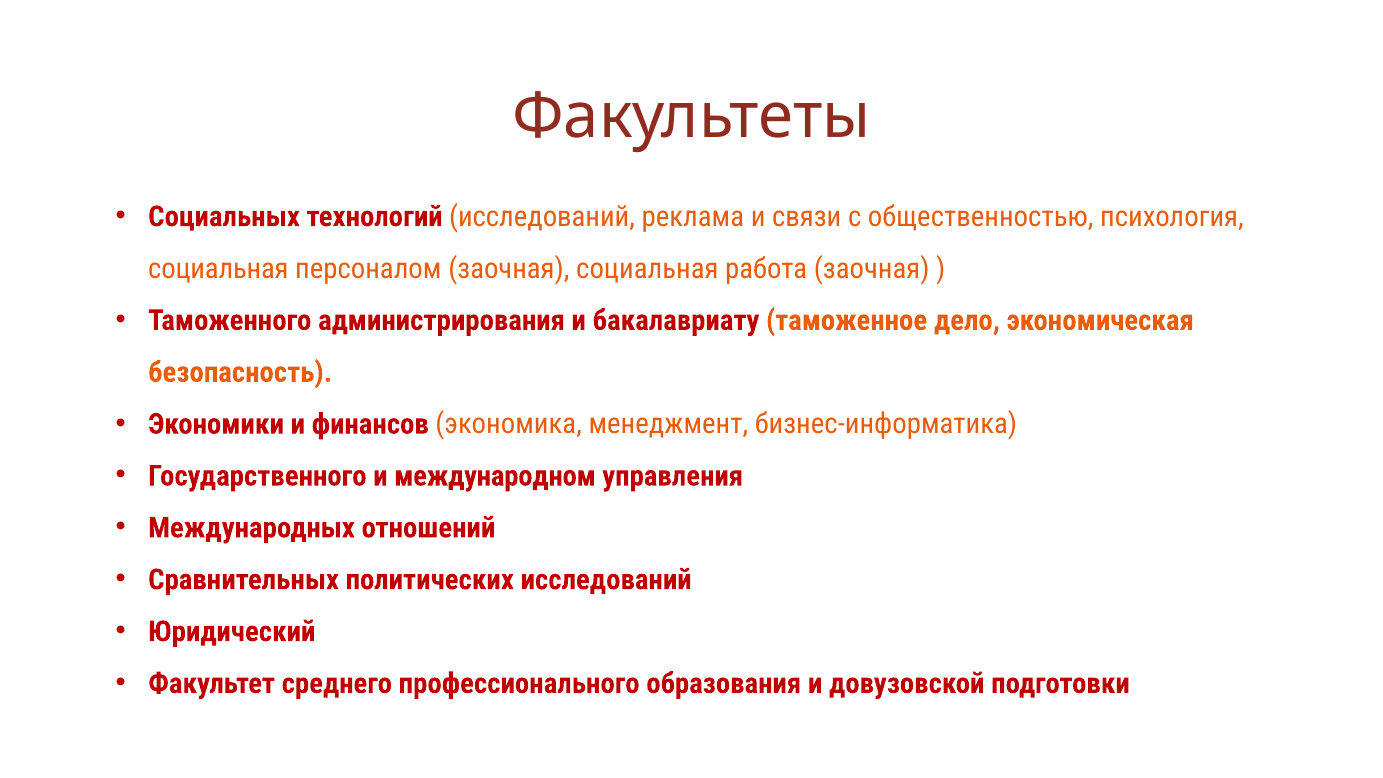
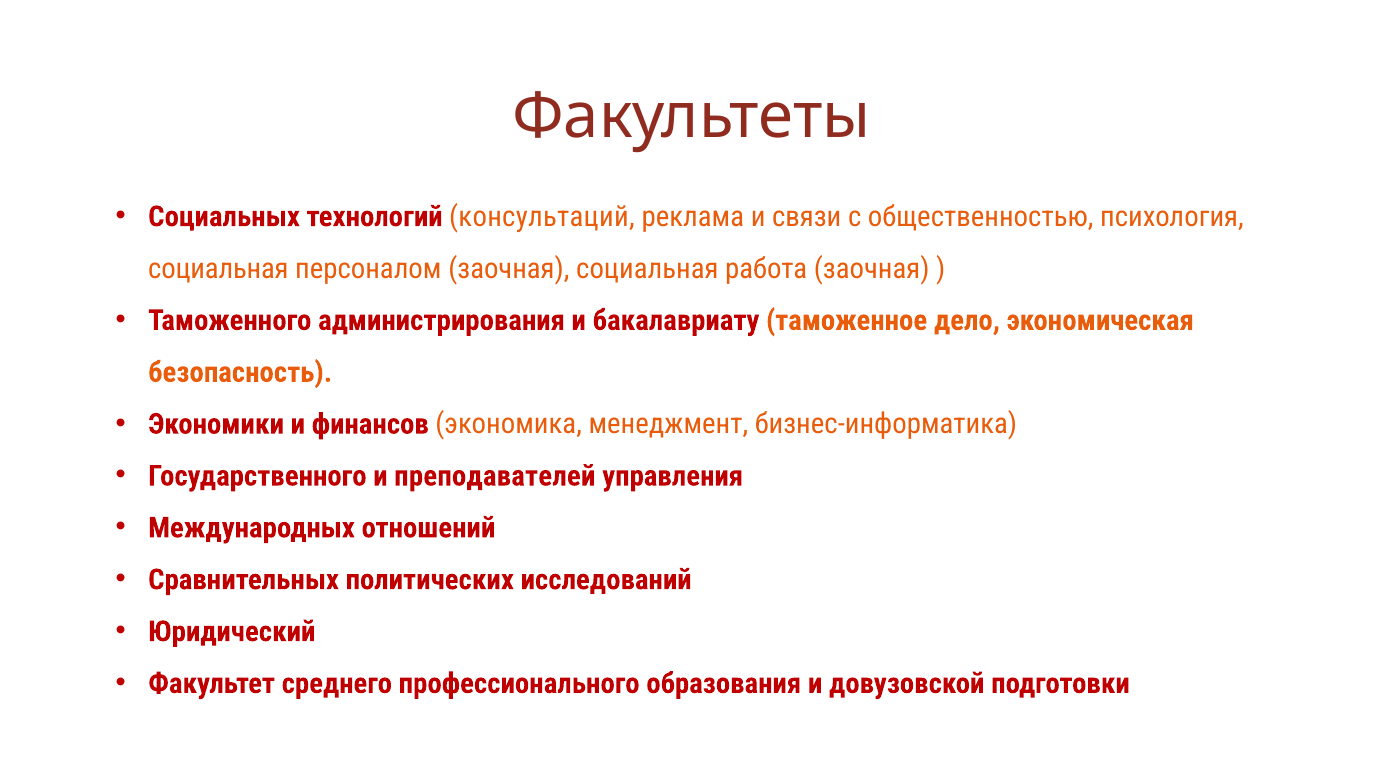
технологий исследований: исследований -> консультаций
международном: международном -> преподавателей
